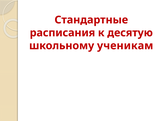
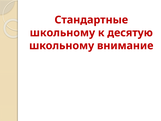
расписания at (62, 33): расписания -> школьному
ученикам: ученикам -> внимание
